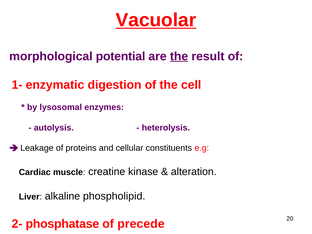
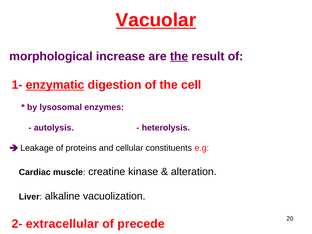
potential: potential -> increase
enzymatic underline: none -> present
phospholipid: phospholipid -> vacuolization
phosphatase: phosphatase -> extracellular
